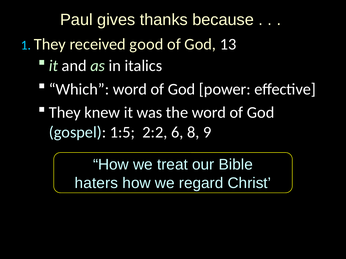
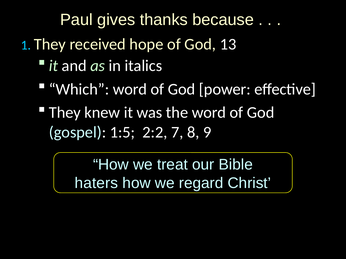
good: good -> hope
6: 6 -> 7
